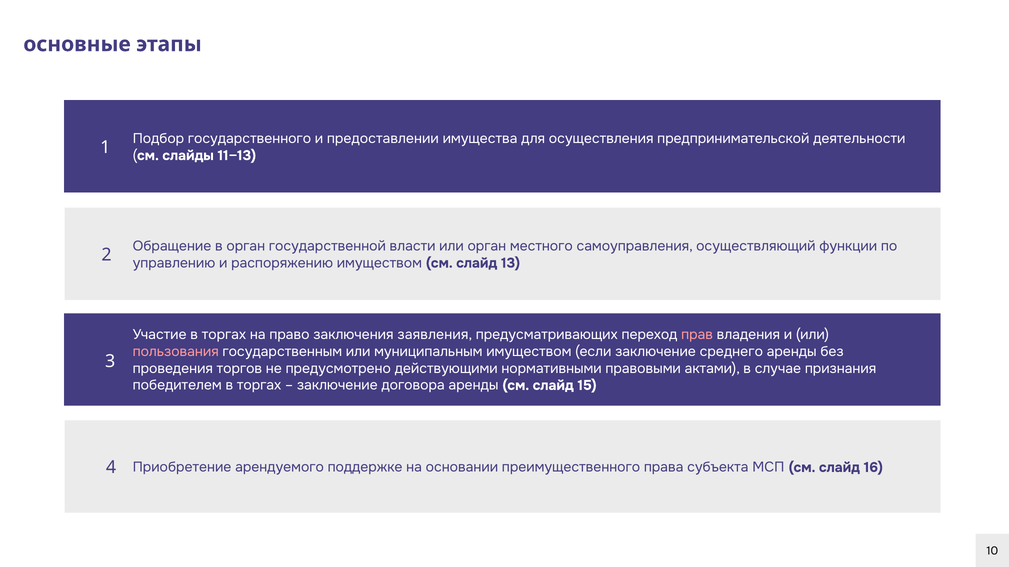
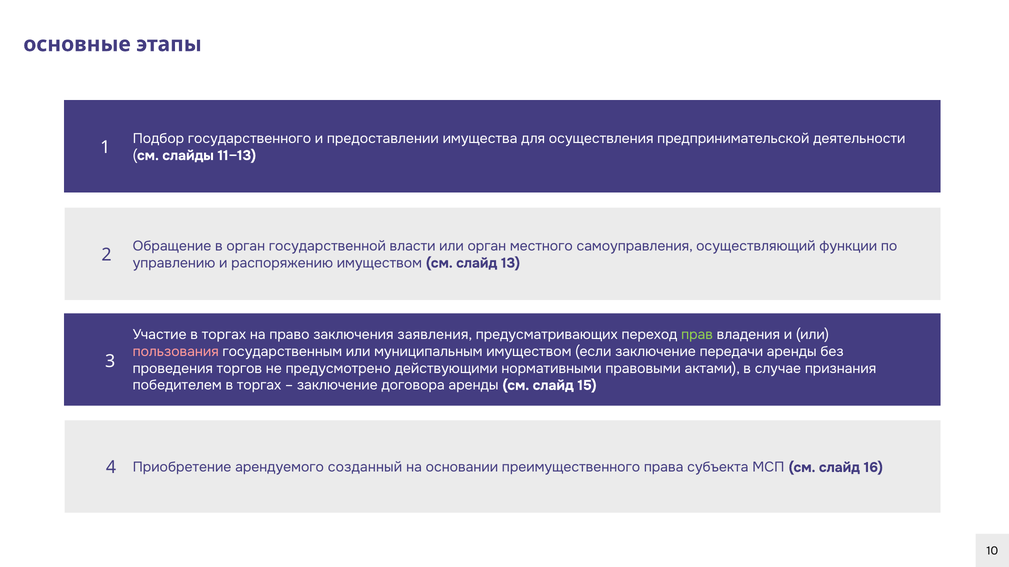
прав colour: pink -> light green
среднего: среднего -> передачи
поддержке: поддержке -> созданный
